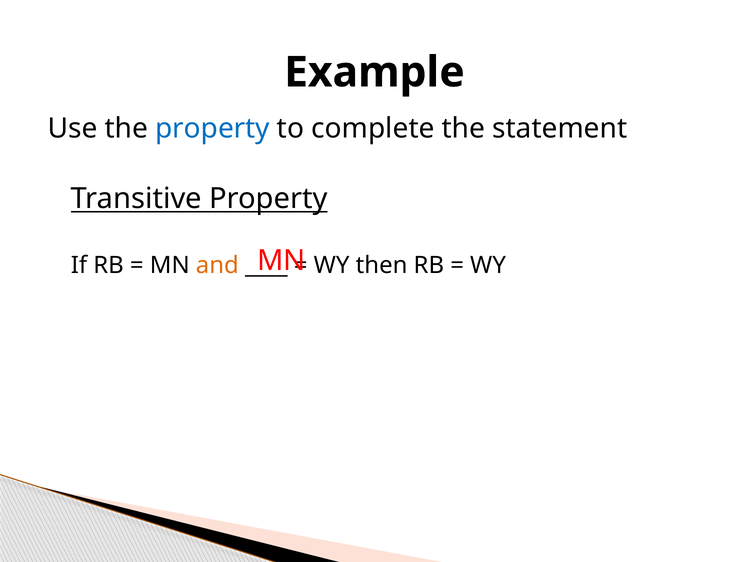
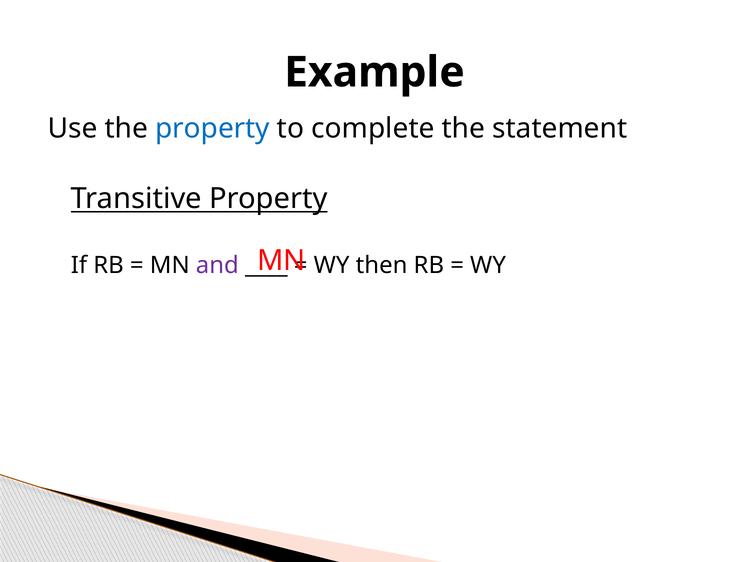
and colour: orange -> purple
